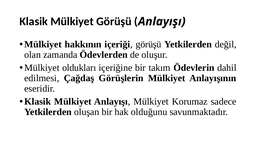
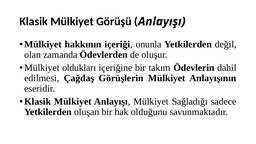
içeriği görüşü: görüşü -> onunla
Korumaz: Korumaz -> Sağladığı
